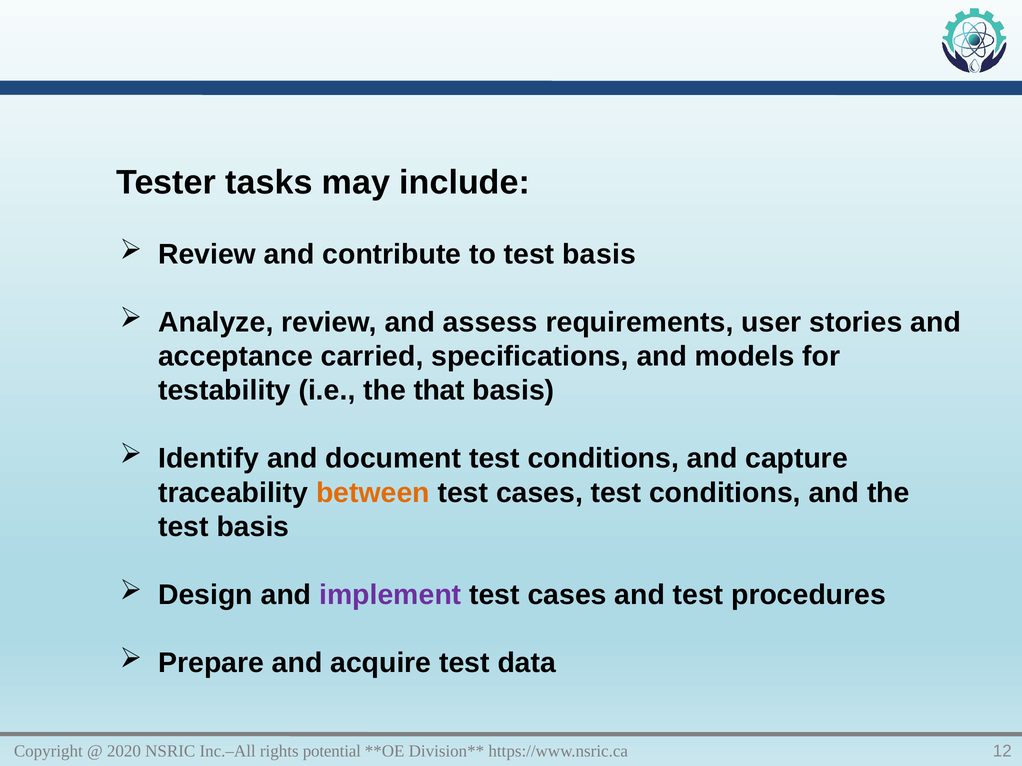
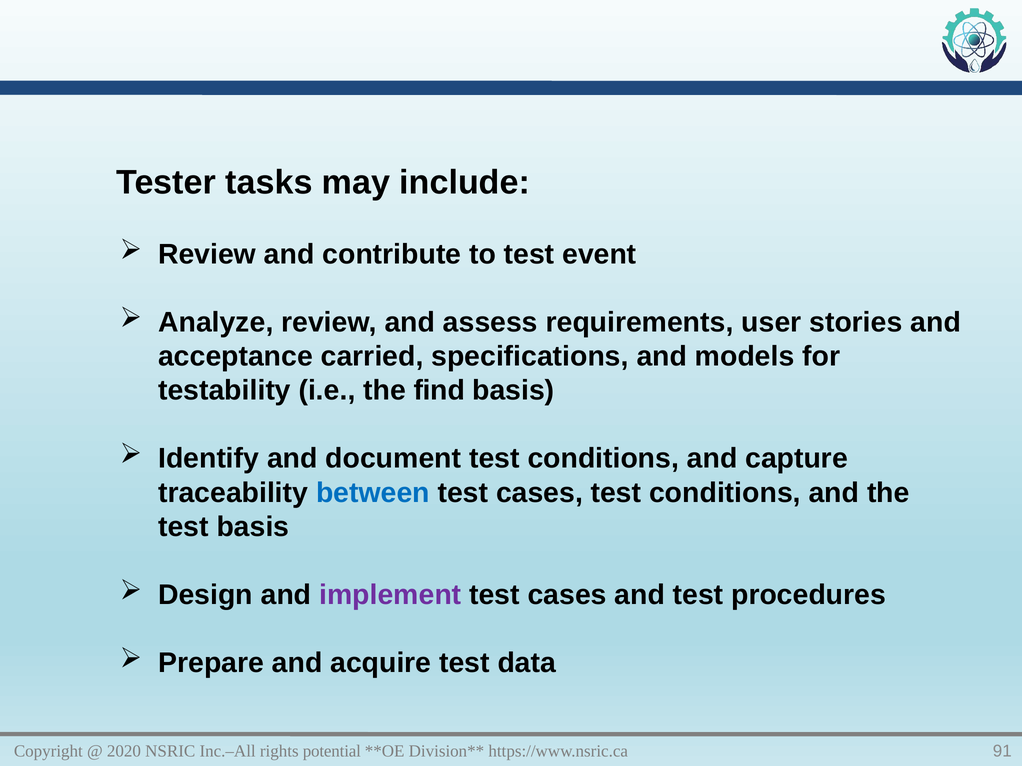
to test basis: basis -> event
that: that -> find
between colour: orange -> blue
12: 12 -> 91
